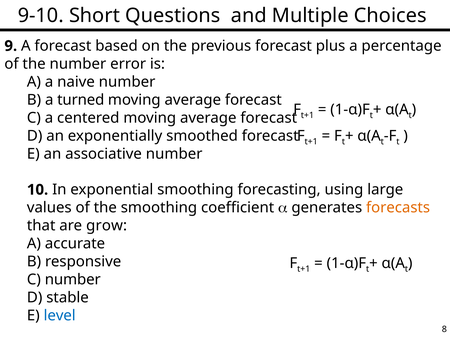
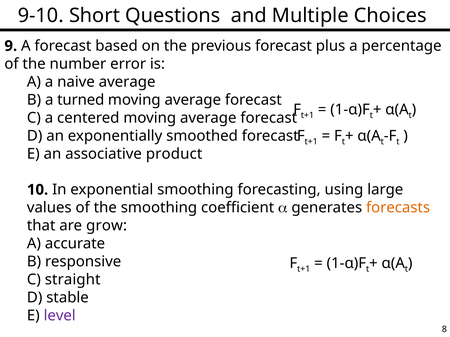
naive number: number -> average
associative number: number -> product
C number: number -> straight
level colour: blue -> purple
